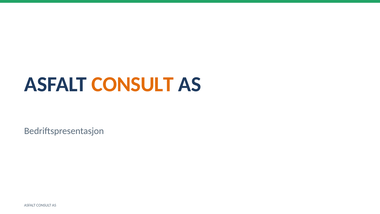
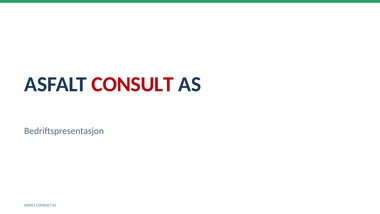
CONSULT at (133, 84) colour: orange -> red
